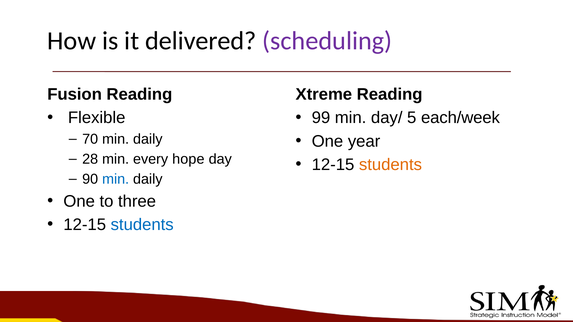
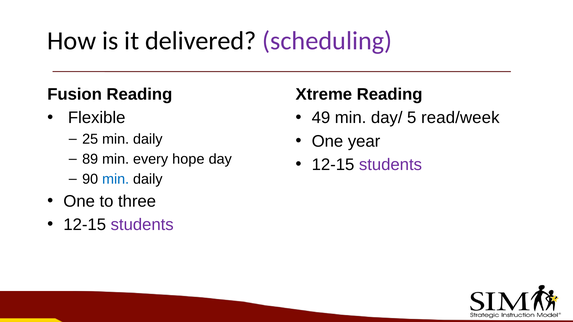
99: 99 -> 49
each/week: each/week -> read/week
70: 70 -> 25
28: 28 -> 89
students at (390, 165) colour: orange -> purple
students at (142, 225) colour: blue -> purple
